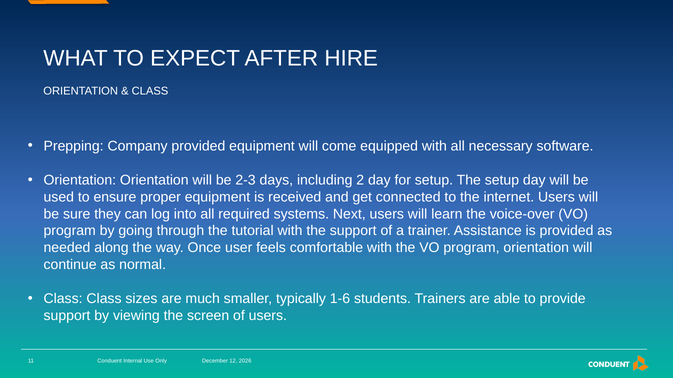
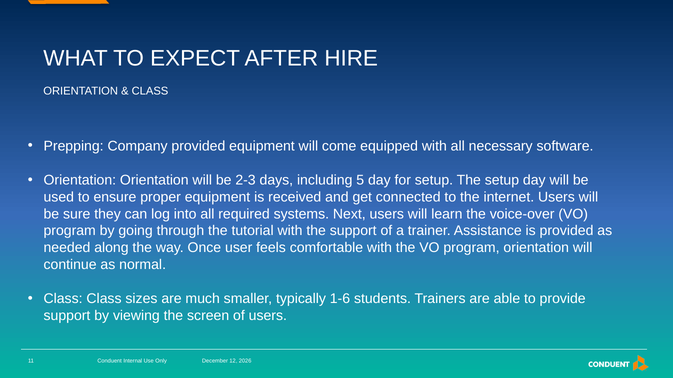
2: 2 -> 5
